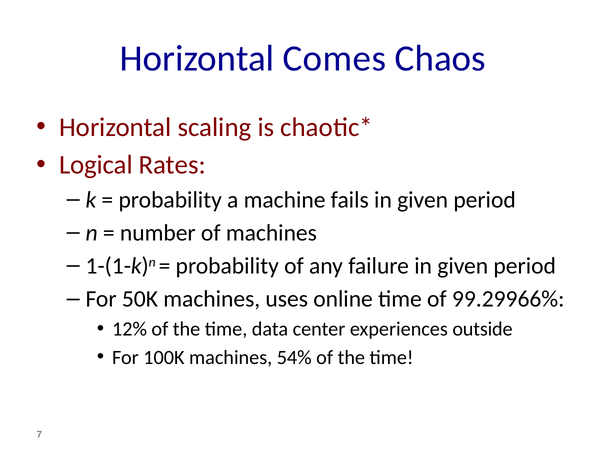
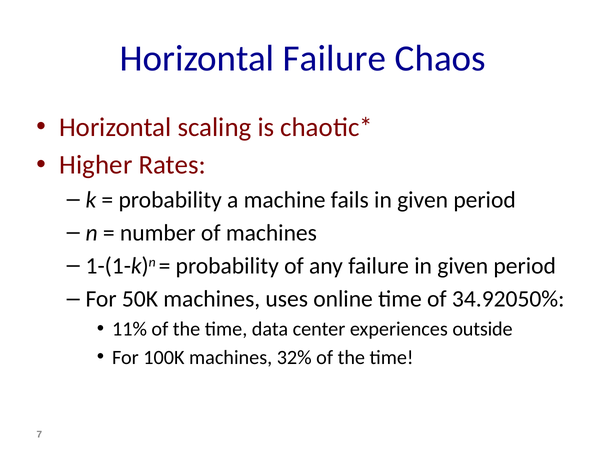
Horizontal Comes: Comes -> Failure
Logical: Logical -> Higher
99.29966%: 99.29966% -> 34.92050%
12%: 12% -> 11%
54%: 54% -> 32%
